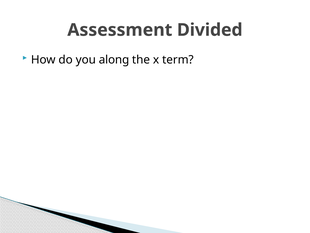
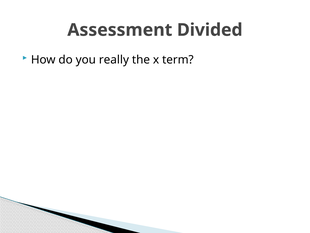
along: along -> really
